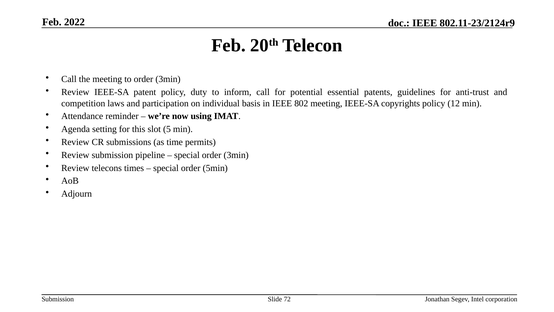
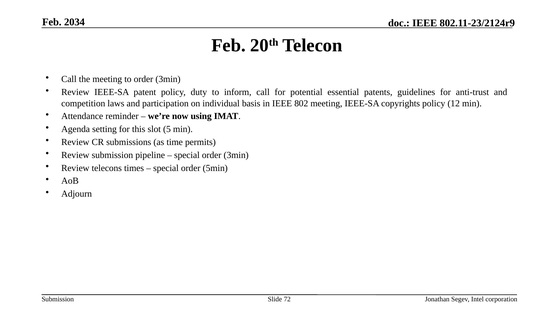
2022: 2022 -> 2034
